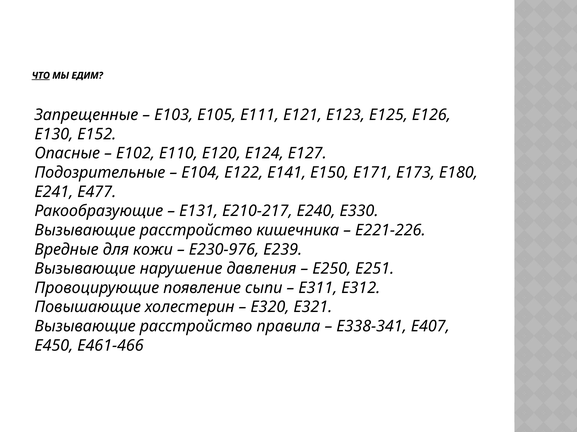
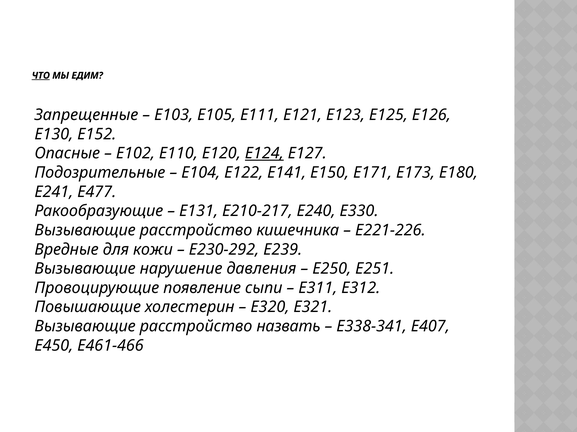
Е124 underline: none -> present
Е230-976: Е230-976 -> Е230-292
правила: правила -> назвать
